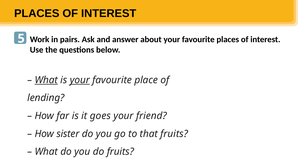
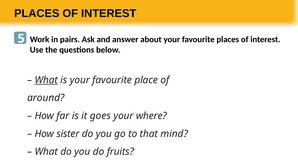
your at (80, 80) underline: present -> none
lending: lending -> around
friend: friend -> where
that fruits: fruits -> mind
